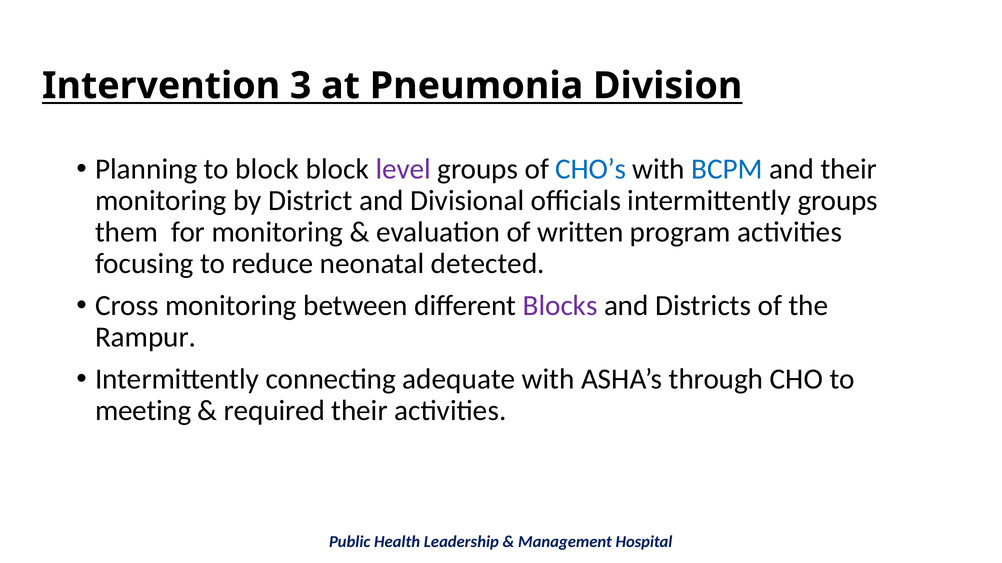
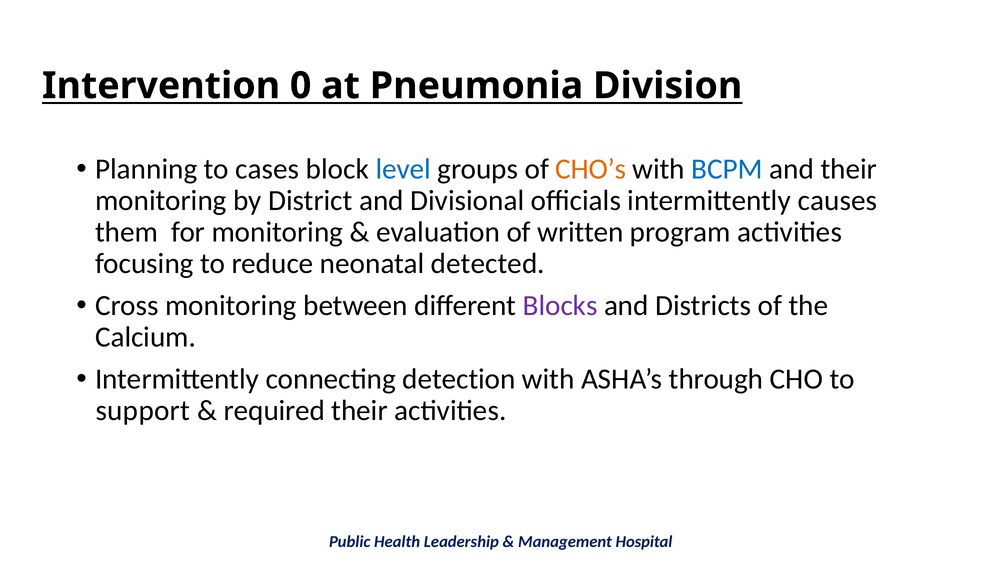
3: 3 -> 0
to block: block -> cases
level colour: purple -> blue
CHO’s colour: blue -> orange
intermittently groups: groups -> causes
Rampur: Rampur -> Calcium
adequate: adequate -> detection
meeting: meeting -> support
